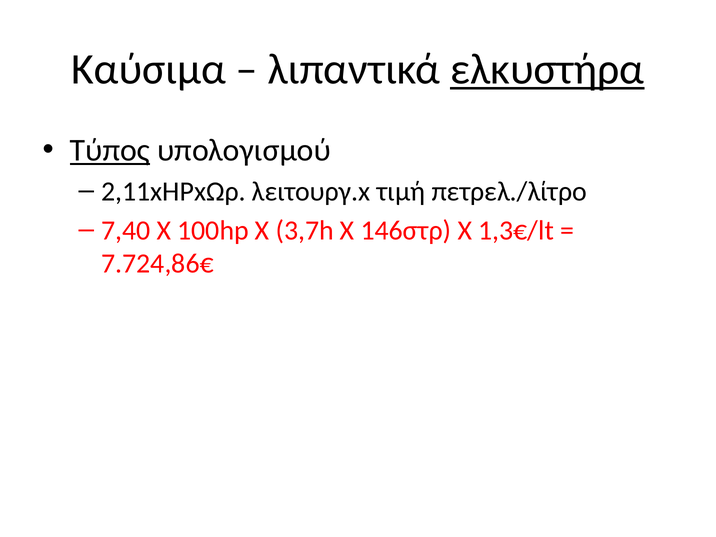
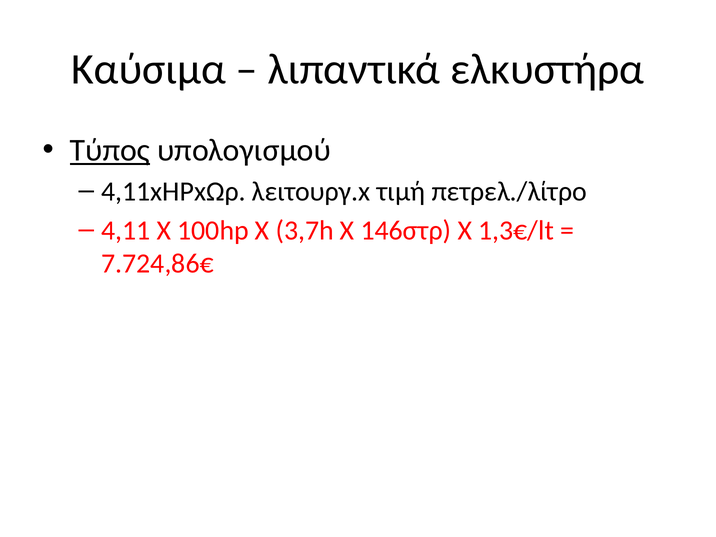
ελκυστήρα underline: present -> none
2,11xHPxΩρ: 2,11xHPxΩρ -> 4,11xHPxΩρ
7,40: 7,40 -> 4,11
